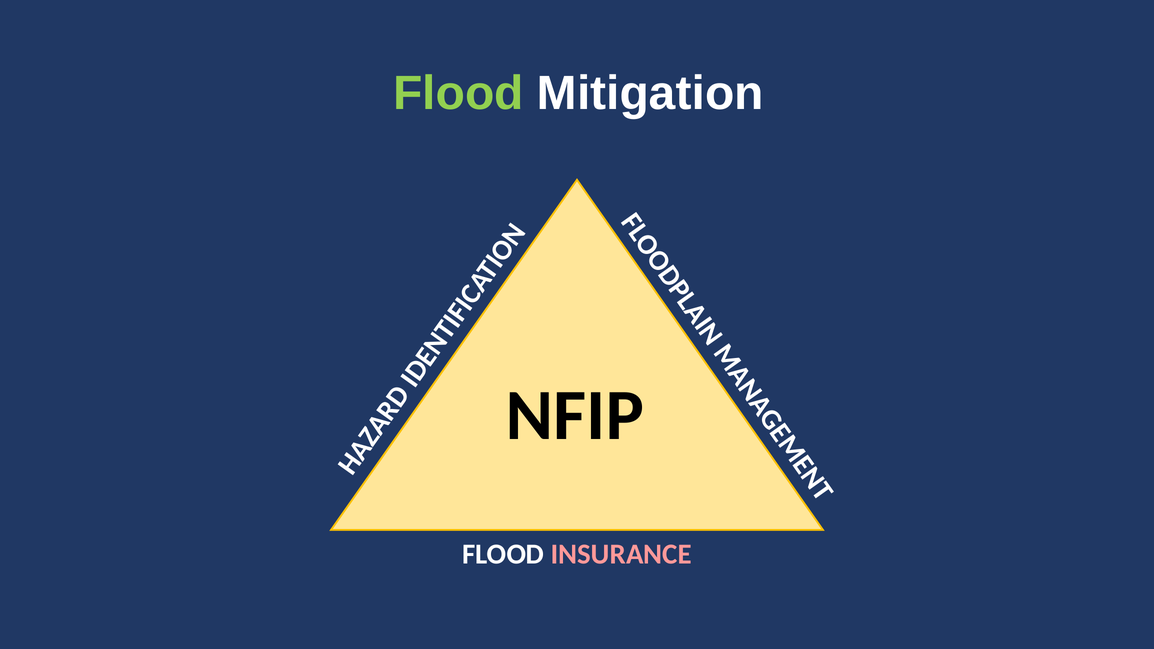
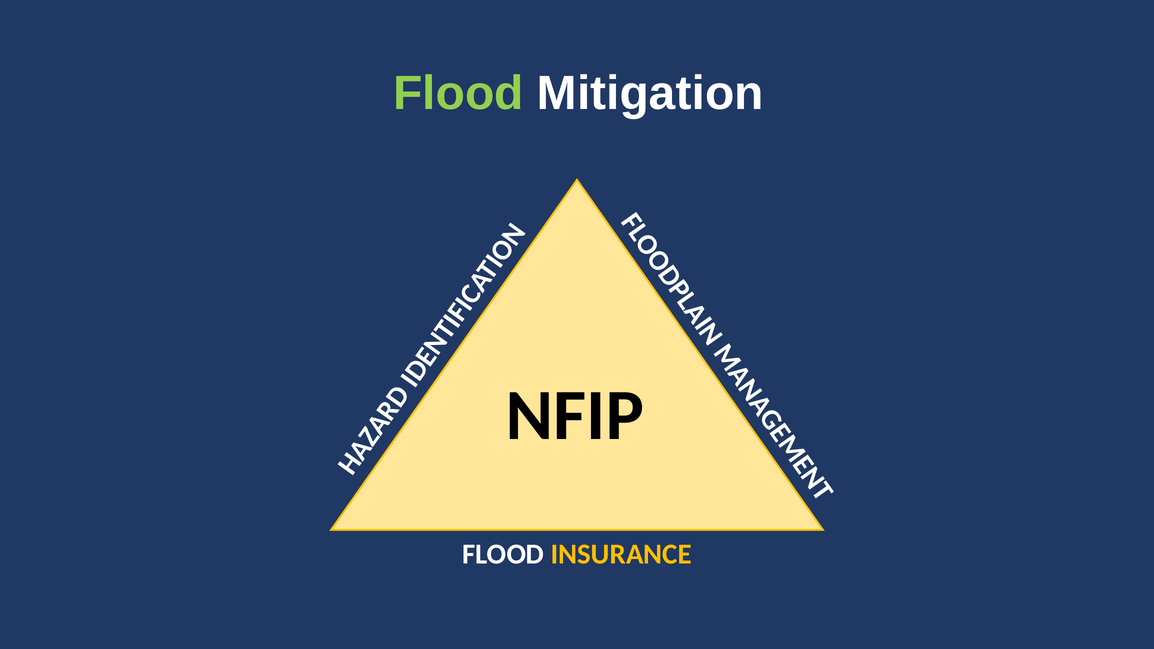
INSURANCE colour: pink -> yellow
